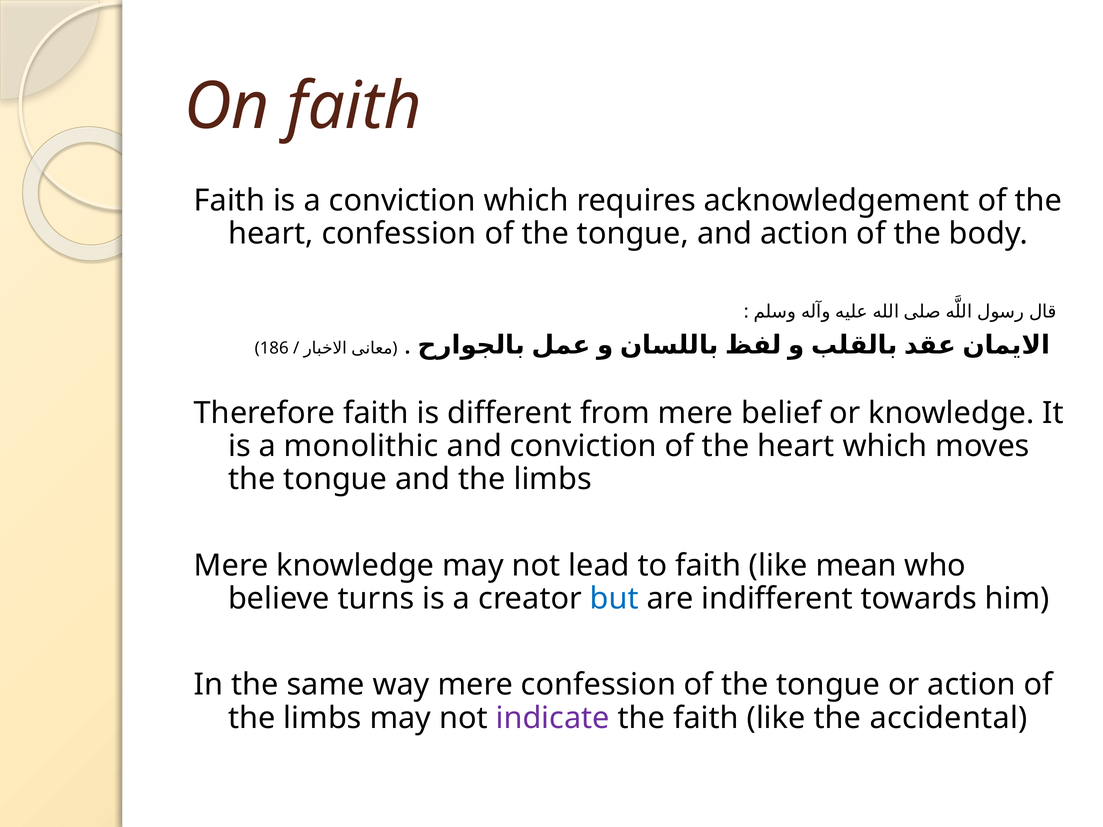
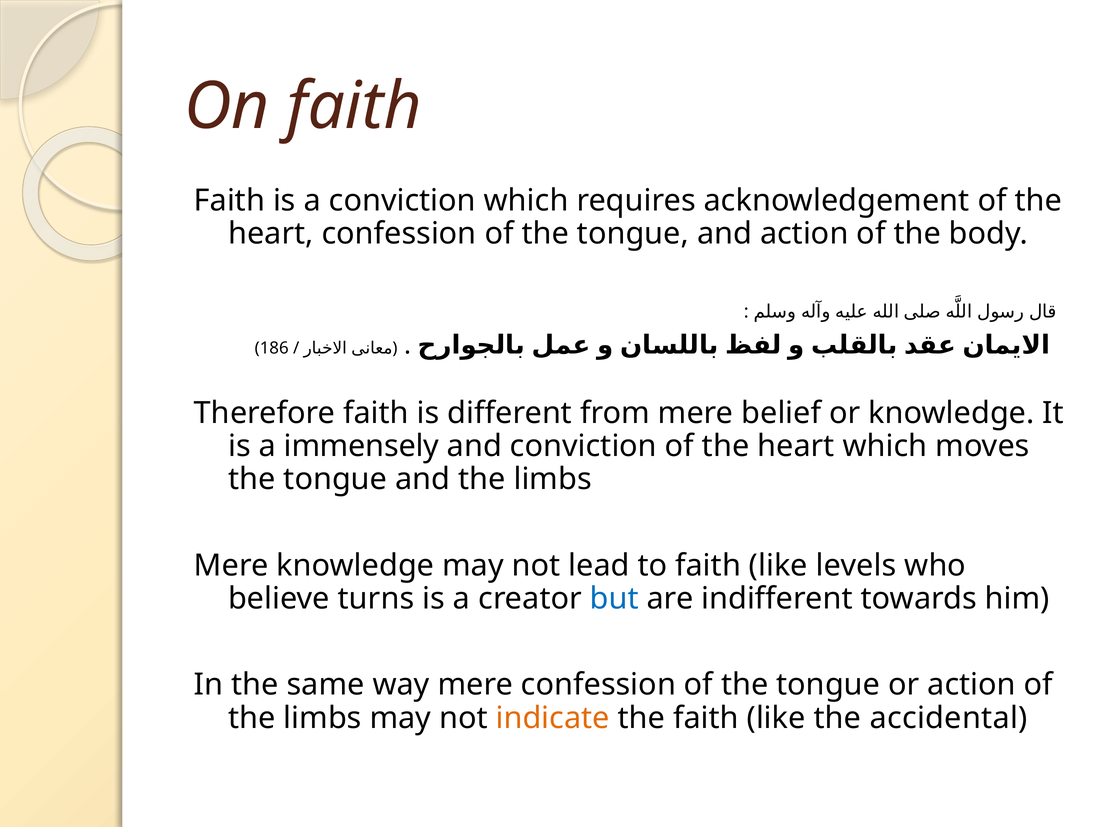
monolithic: monolithic -> immensely
mean: mean -> levels
indicate colour: purple -> orange
